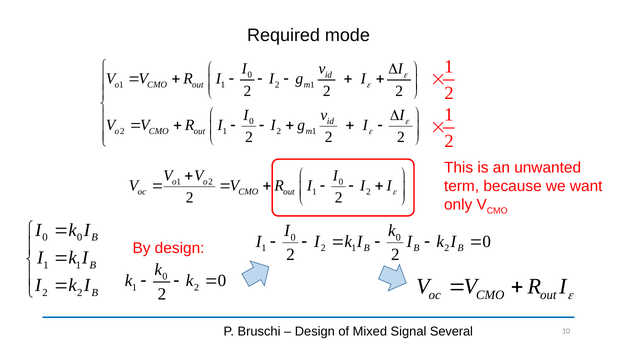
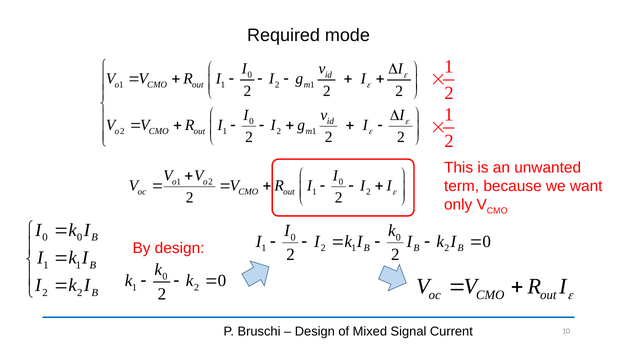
Several: Several -> Current
